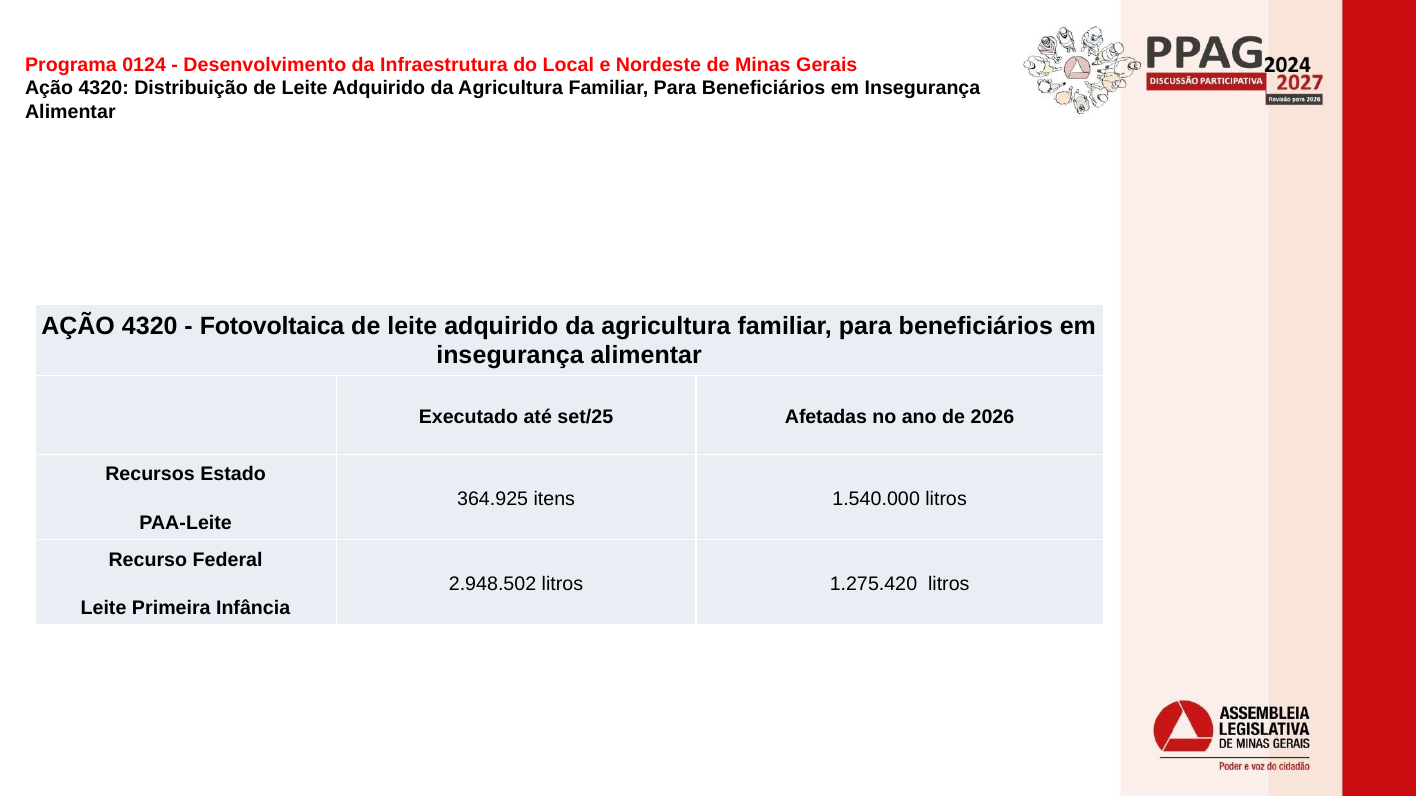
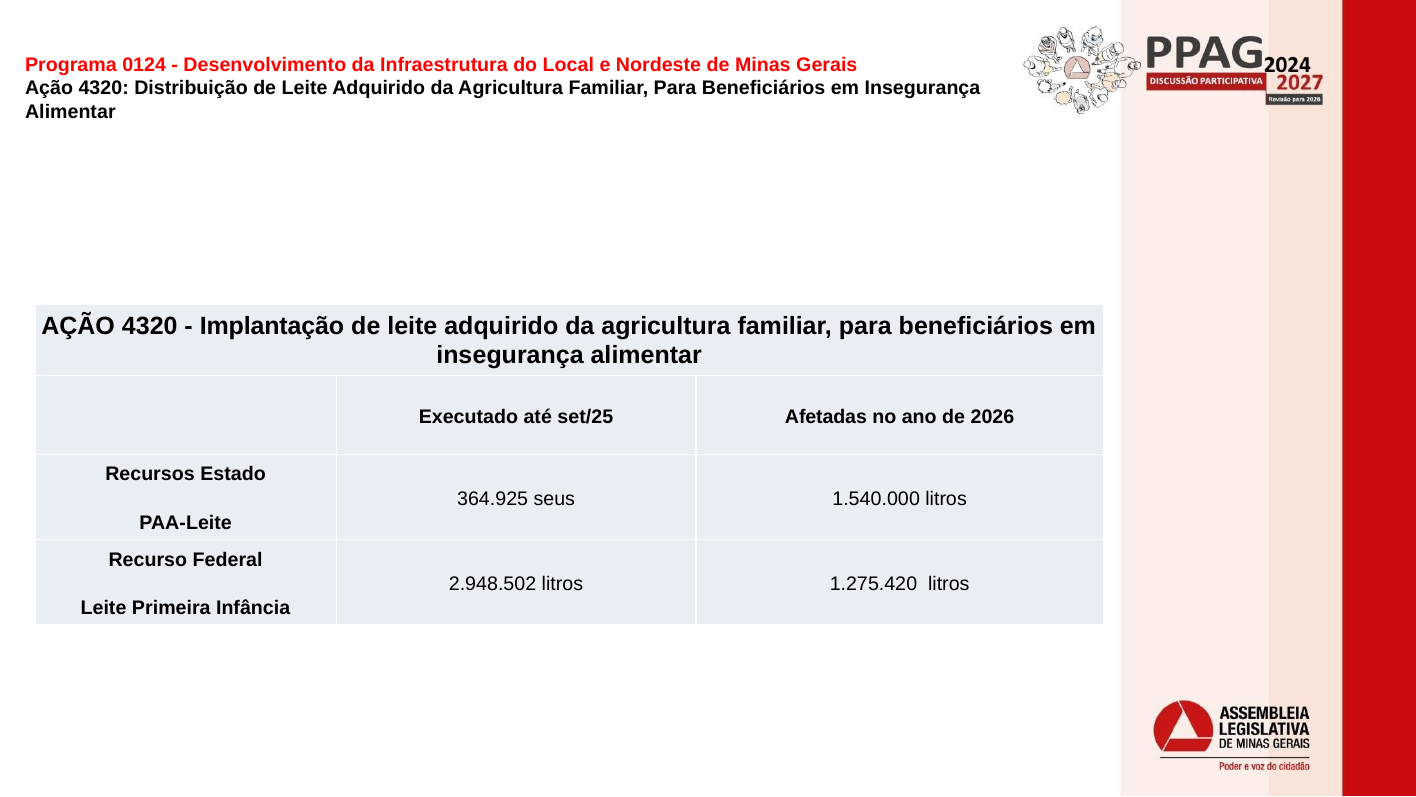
Fotovoltaica: Fotovoltaica -> Implantação
itens: itens -> seus
